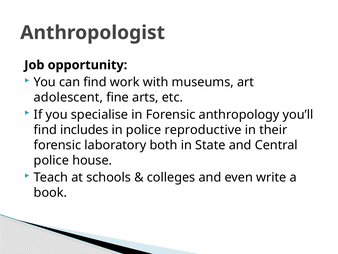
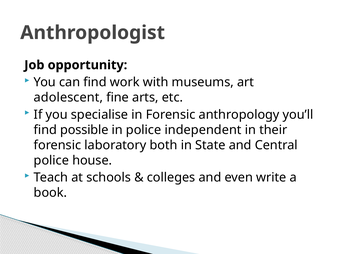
includes: includes -> possible
reproductive: reproductive -> independent
